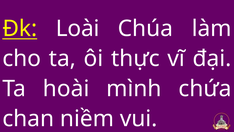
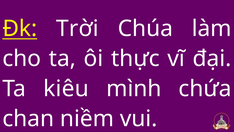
Loài: Loài -> Trời
hoài: hoài -> kiêu
